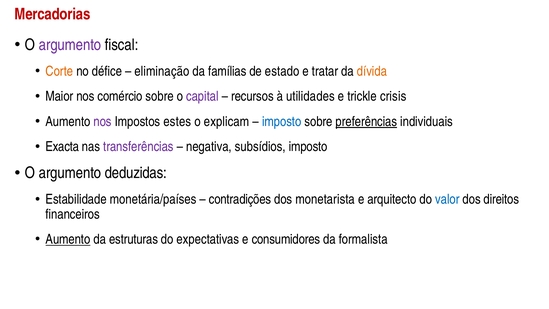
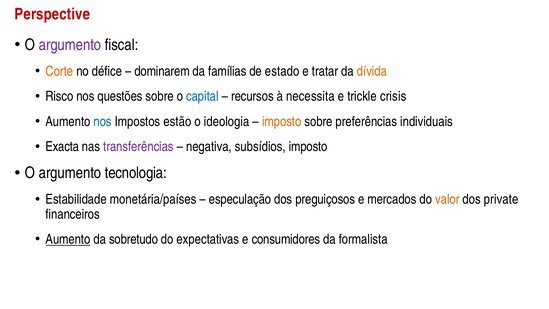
Mercadorias: Mercadorias -> Perspective
eliminação: eliminação -> dominarem
Maior: Maior -> Risco
comércio: comércio -> questões
capital colour: purple -> blue
utilidades: utilidades -> necessita
nos at (103, 121) colour: purple -> blue
estes: estes -> estão
explicam: explicam -> ideologia
imposto at (282, 121) colour: blue -> orange
preferências underline: present -> none
deduzidas: deduzidas -> tecnologia
contradições: contradições -> especulação
monetarista: monetarista -> preguiçosos
arquitecto: arquitecto -> mercados
valor colour: blue -> orange
direitos: direitos -> private
estruturas: estruturas -> sobretudo
